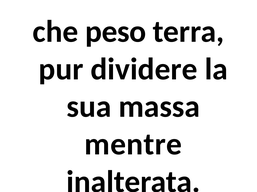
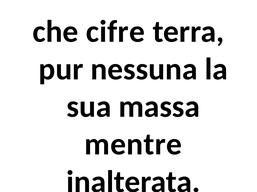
peso: peso -> cifre
dividere: dividere -> nessuna
